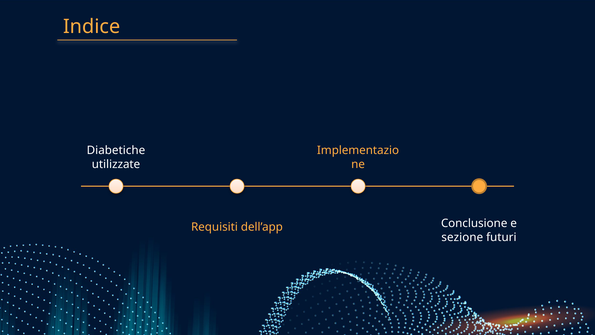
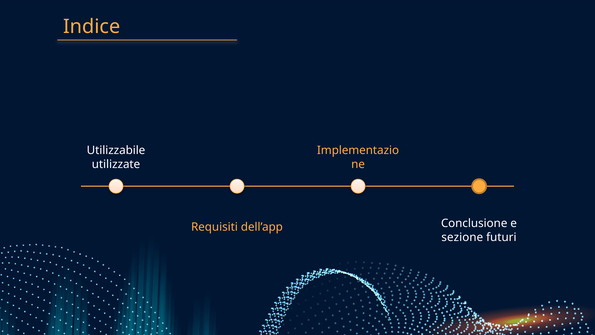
Diabetiche: Diabetiche -> Utilizzabile
